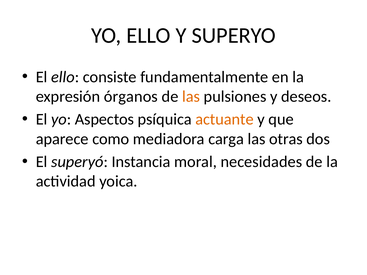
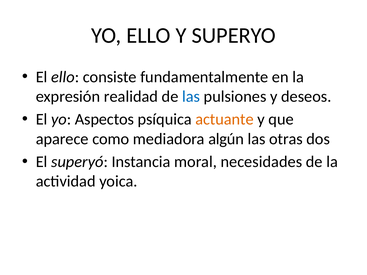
órganos: órganos -> realidad
las at (191, 97) colour: orange -> blue
carga: carga -> algún
